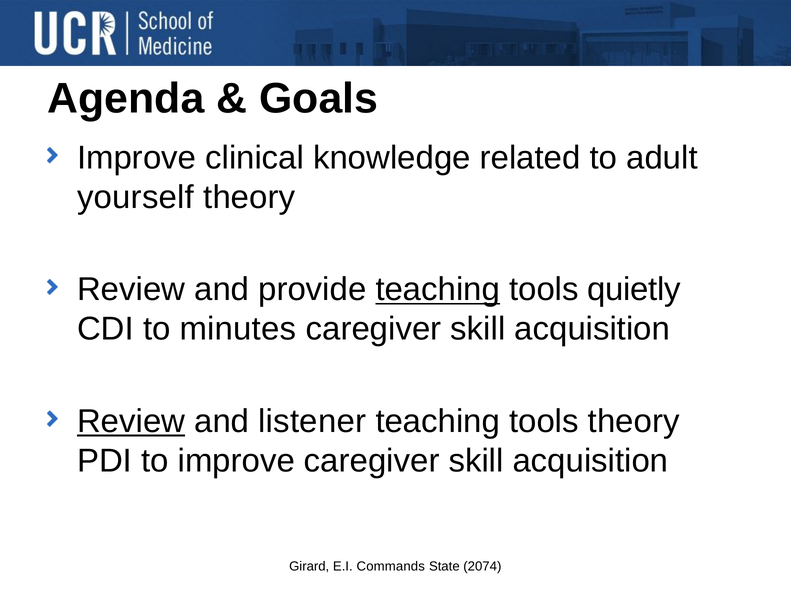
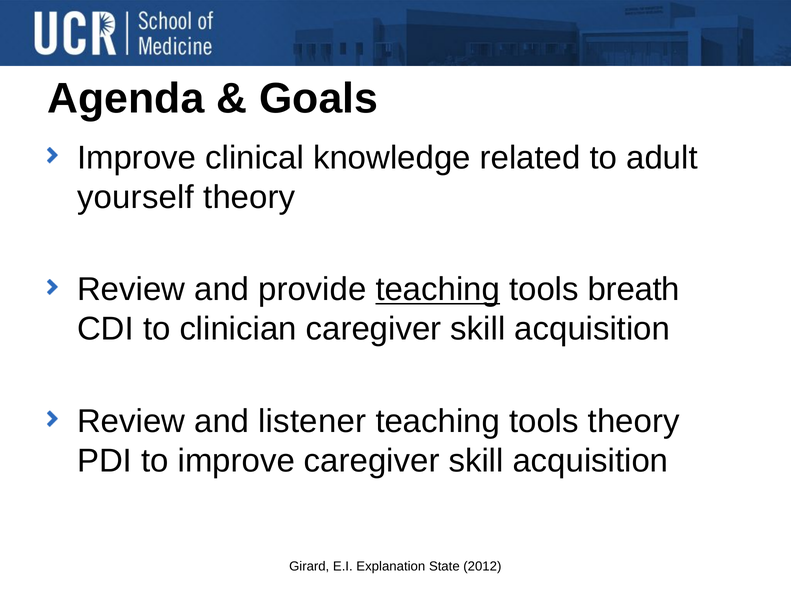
quietly: quietly -> breath
minutes: minutes -> clinician
Review at (131, 422) underline: present -> none
Commands: Commands -> Explanation
2074: 2074 -> 2012
